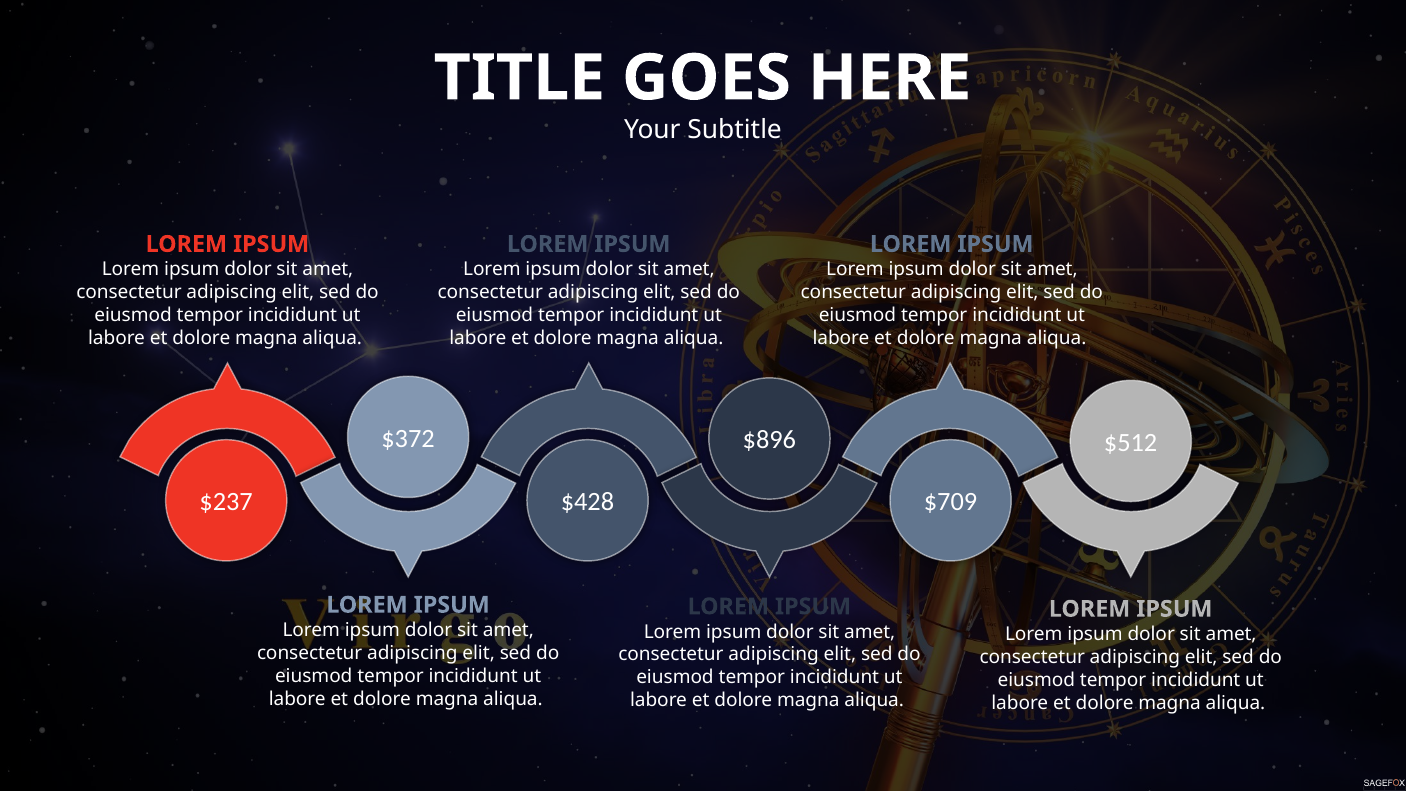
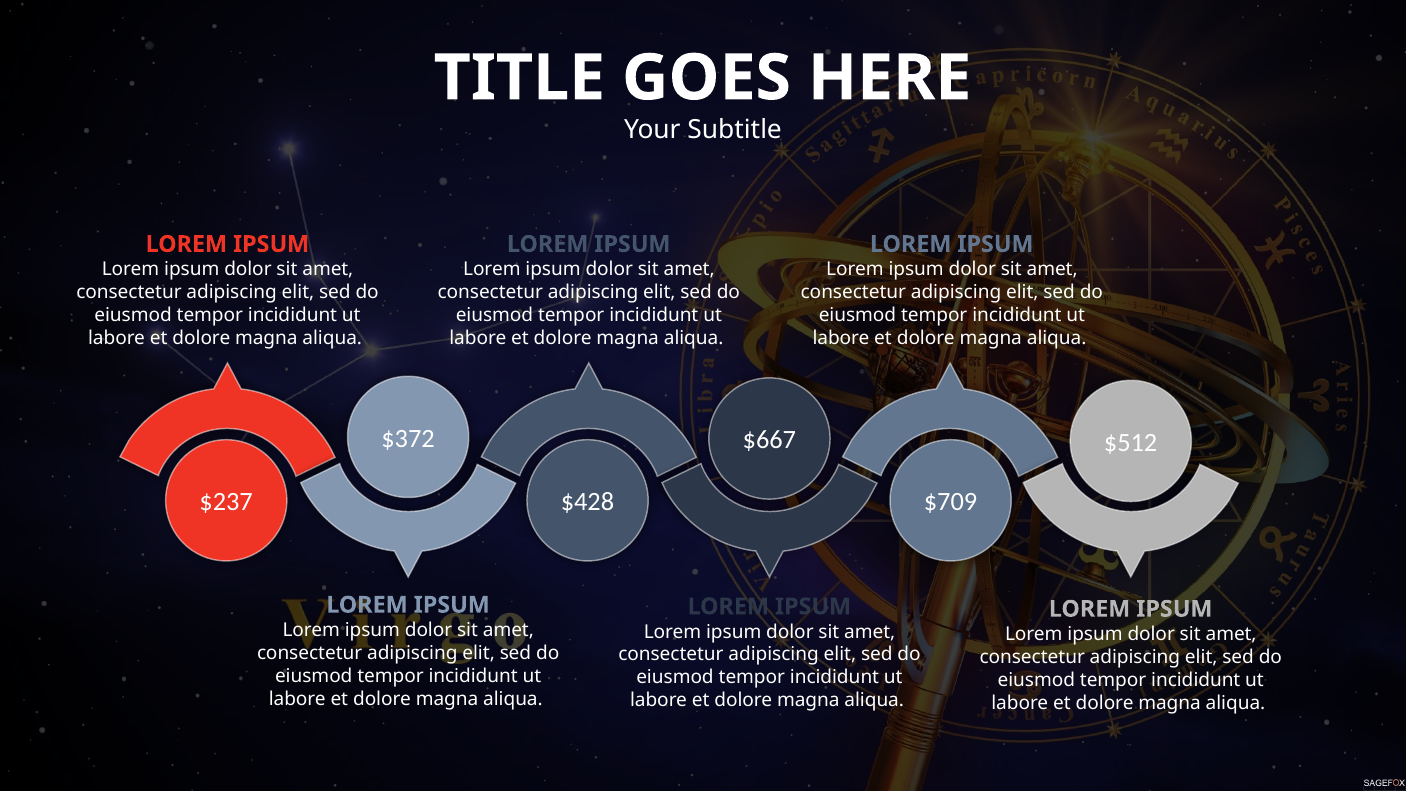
$896: $896 -> $667
